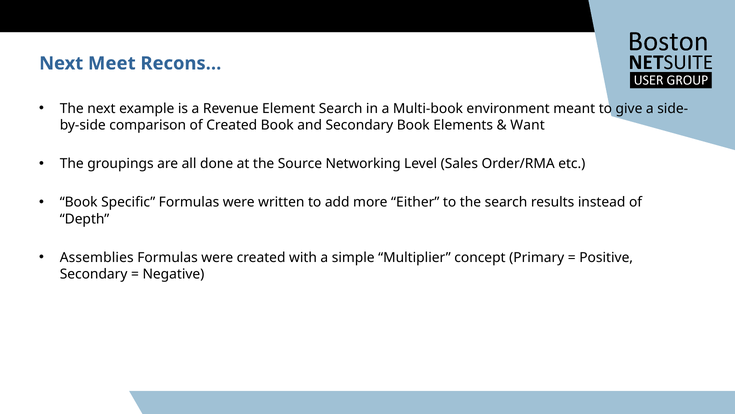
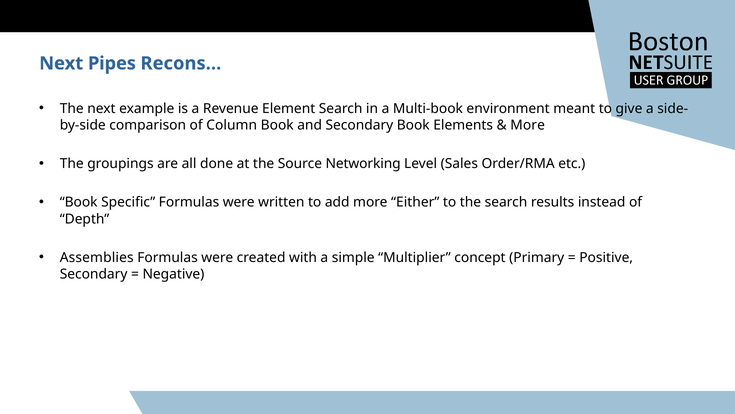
Meet: Meet -> Pipes
of Created: Created -> Column
Want at (528, 125): Want -> More
